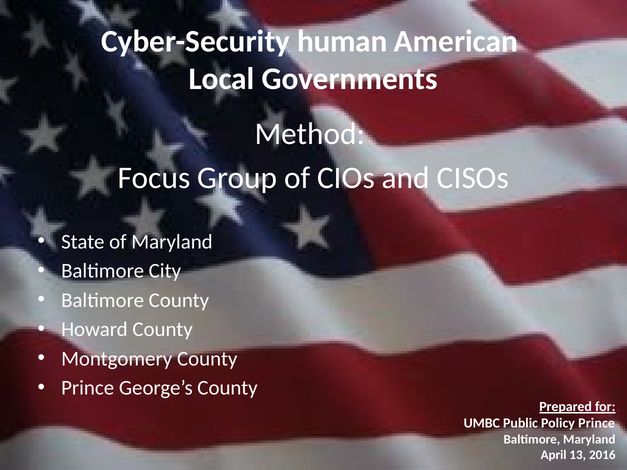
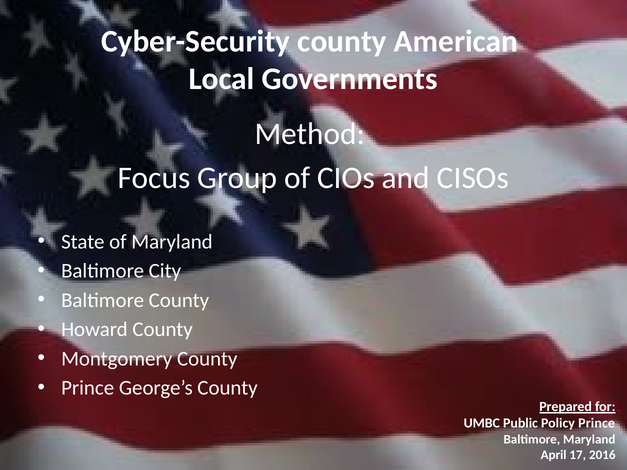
Cyber-Security human: human -> county
13: 13 -> 17
